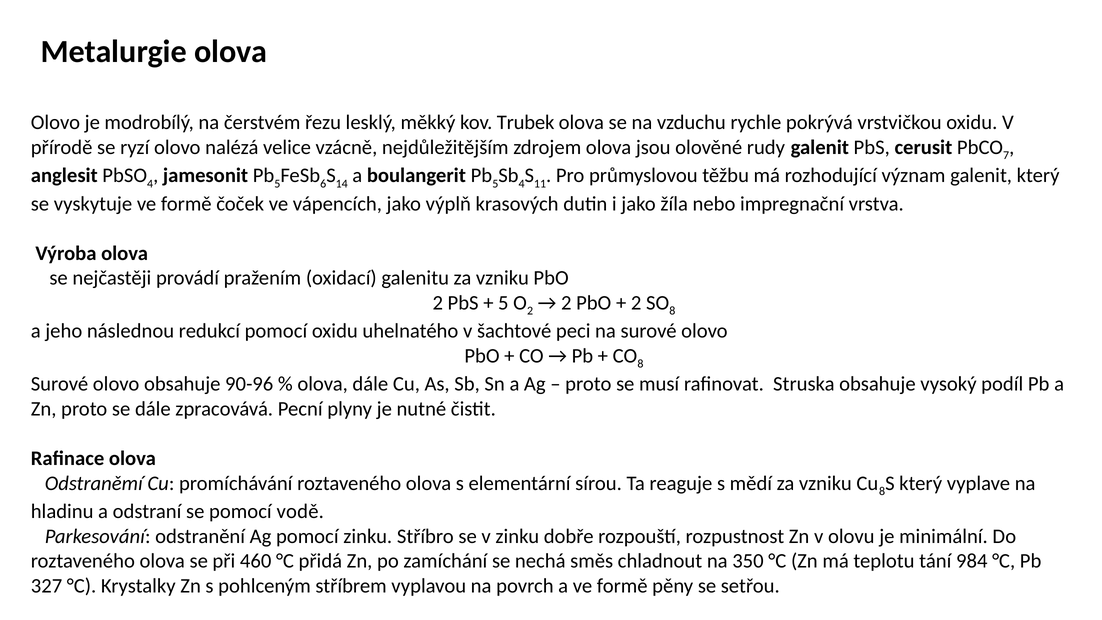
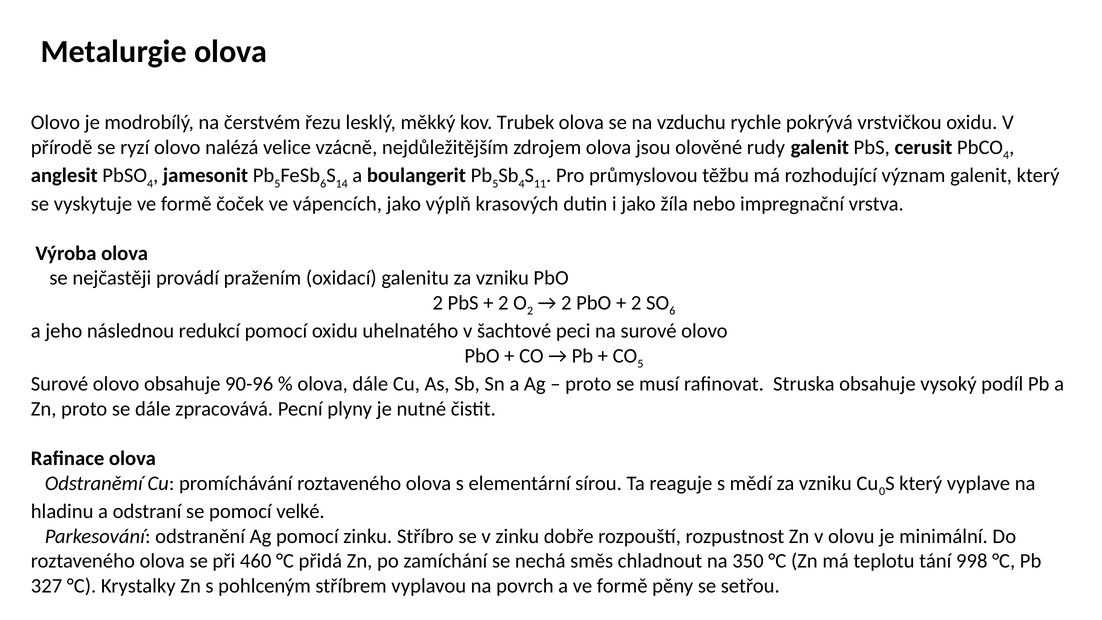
7 at (1006, 155): 7 -> 4
5 at (503, 303): 5 -> 2
8 at (672, 311): 8 -> 6
CO 8: 8 -> 5
Cu 8: 8 -> 0
vodě: vodě -> velké
984: 984 -> 998
